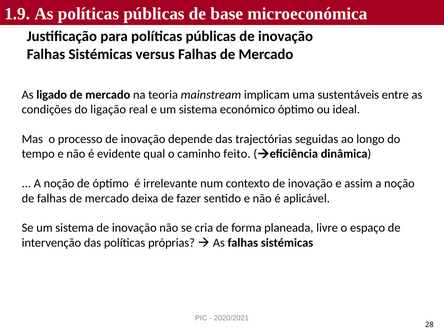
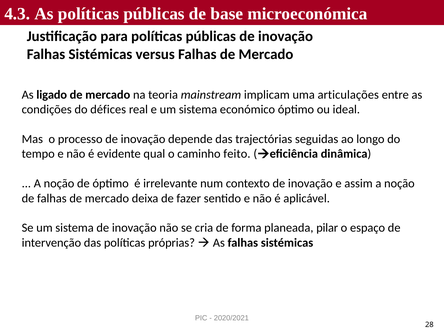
1.9: 1.9 -> 4.3
sustentáveis: sustentáveis -> articulações
ligação: ligação -> défices
livre: livre -> pilar
